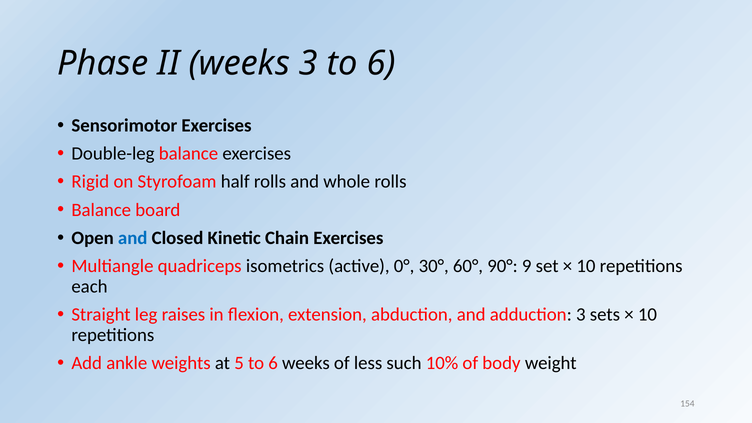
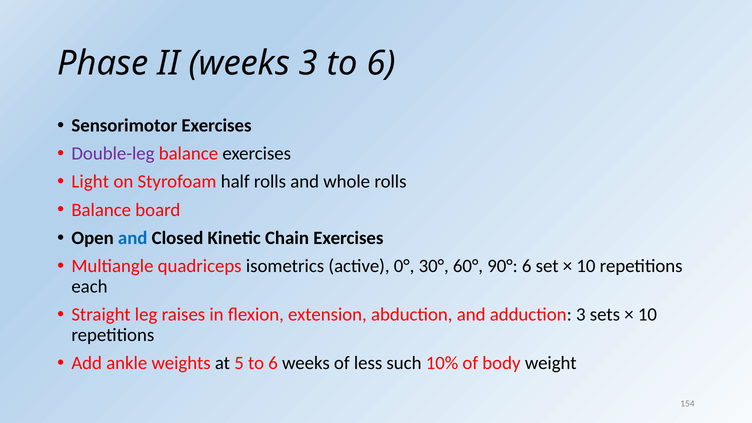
Double-leg colour: black -> purple
Rigid: Rigid -> Light
90° 9: 9 -> 6
